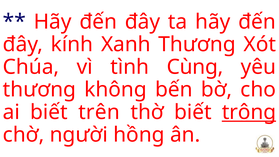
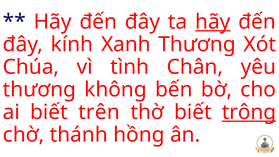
hãy at (213, 22) underline: none -> present
Cùng: Cùng -> Chân
người: người -> thánh
